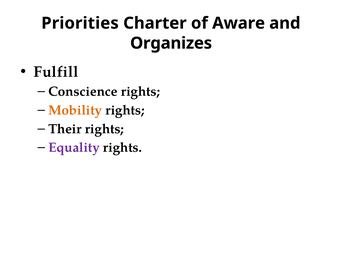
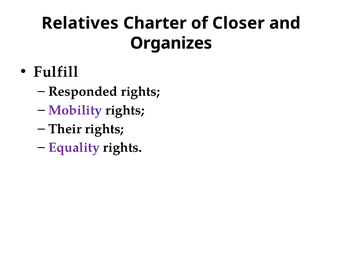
Priorities: Priorities -> Relatives
Aware: Aware -> Closer
Conscience: Conscience -> Responded
Mobility colour: orange -> purple
